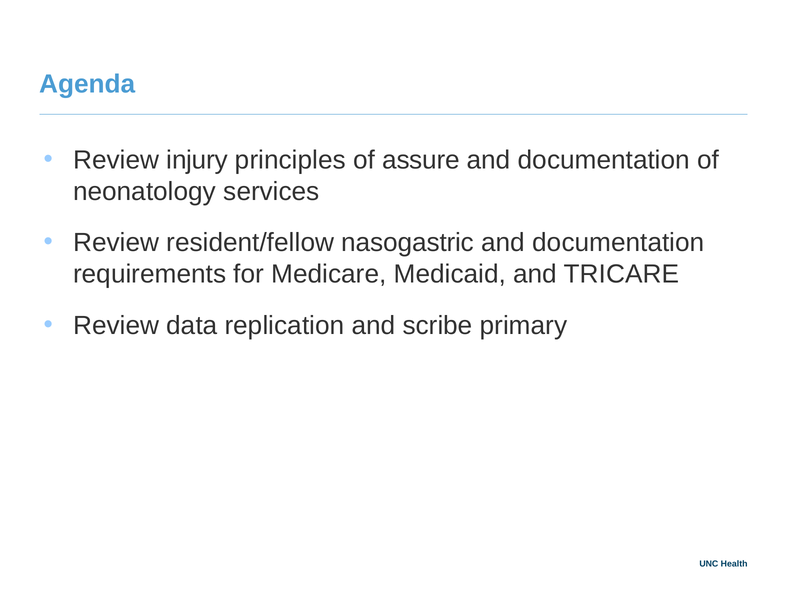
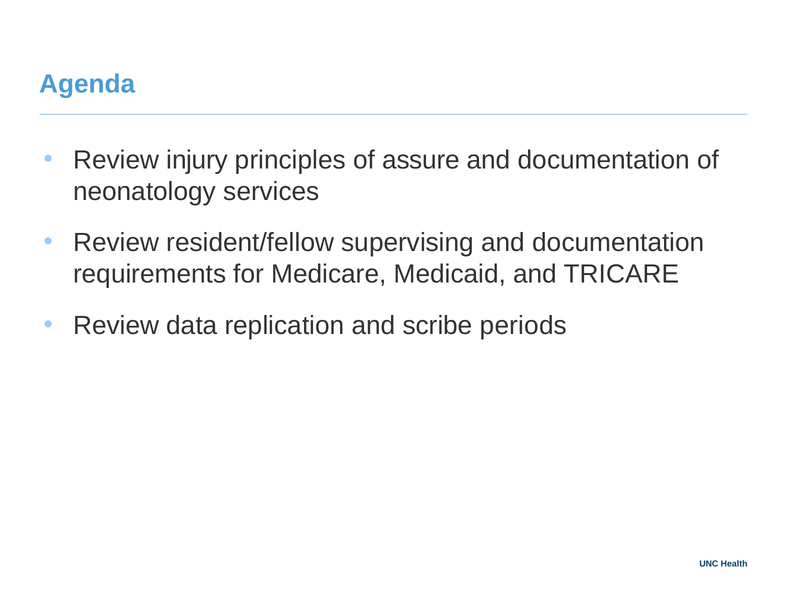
nasogastric: nasogastric -> supervising
primary: primary -> periods
